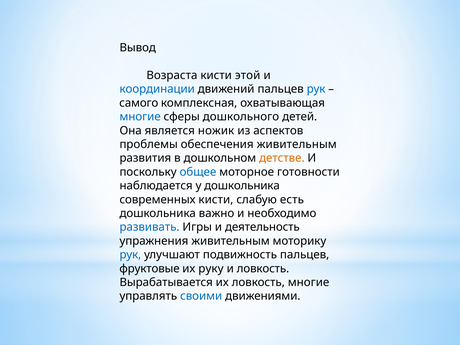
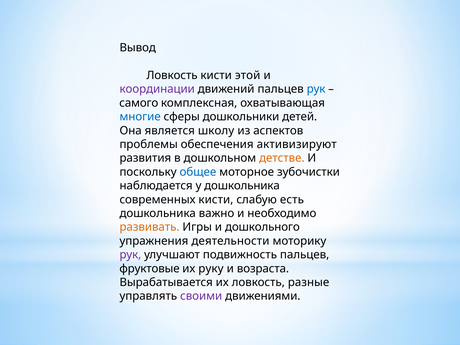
Возраста at (172, 75): Возраста -> Ловкость
координации colour: blue -> purple
дошкольного: дошкольного -> дошкольники
ножик: ножик -> школу
обеспечения живительным: живительным -> активизируют
готовности: готовности -> зубочистки
развивать colour: blue -> orange
деятельность: деятельность -> дошкольного
упражнения живительным: живительным -> деятельности
рук at (130, 255) colour: blue -> purple
и ловкость: ловкость -> возраста
ловкость многие: многие -> разные
своими colour: blue -> purple
